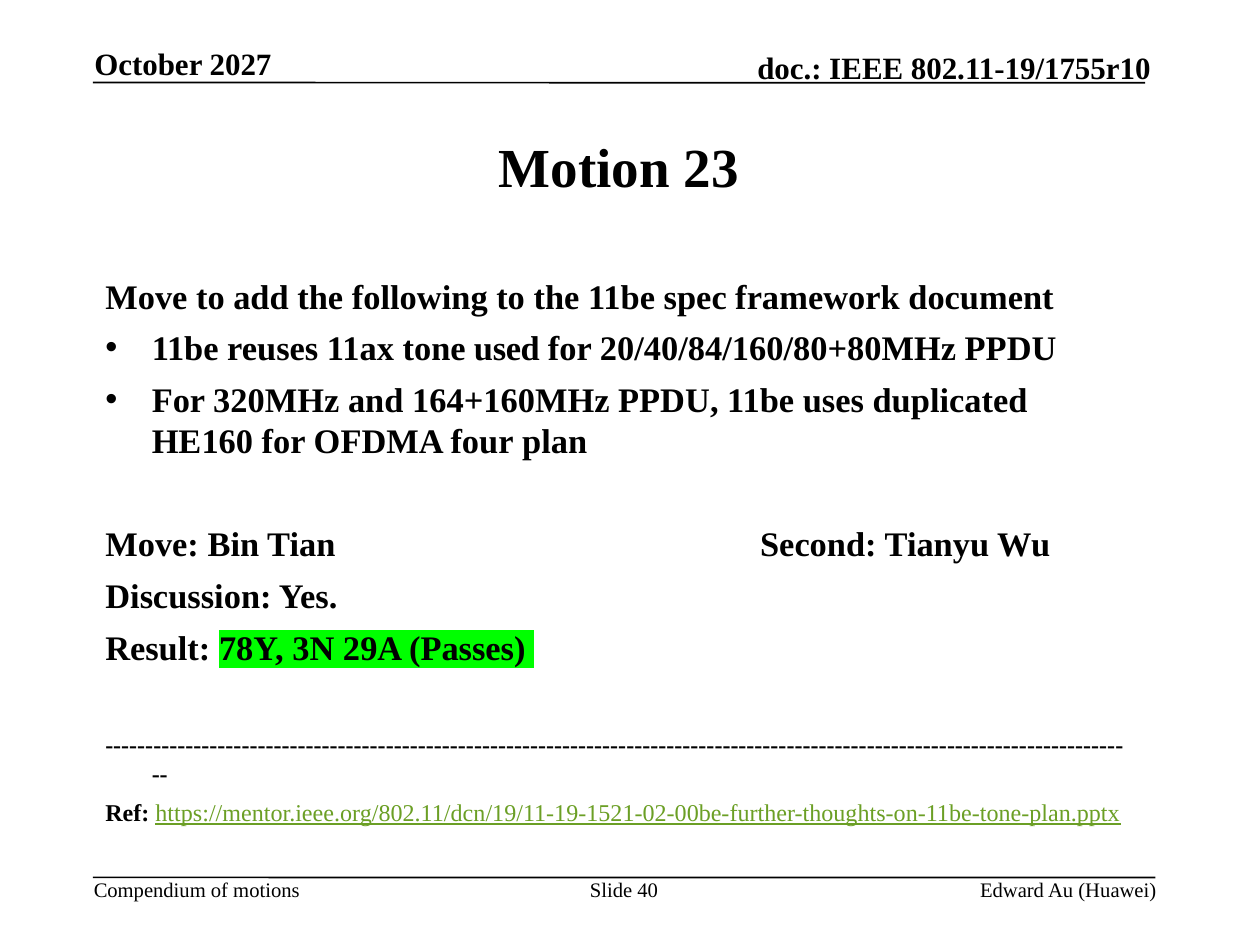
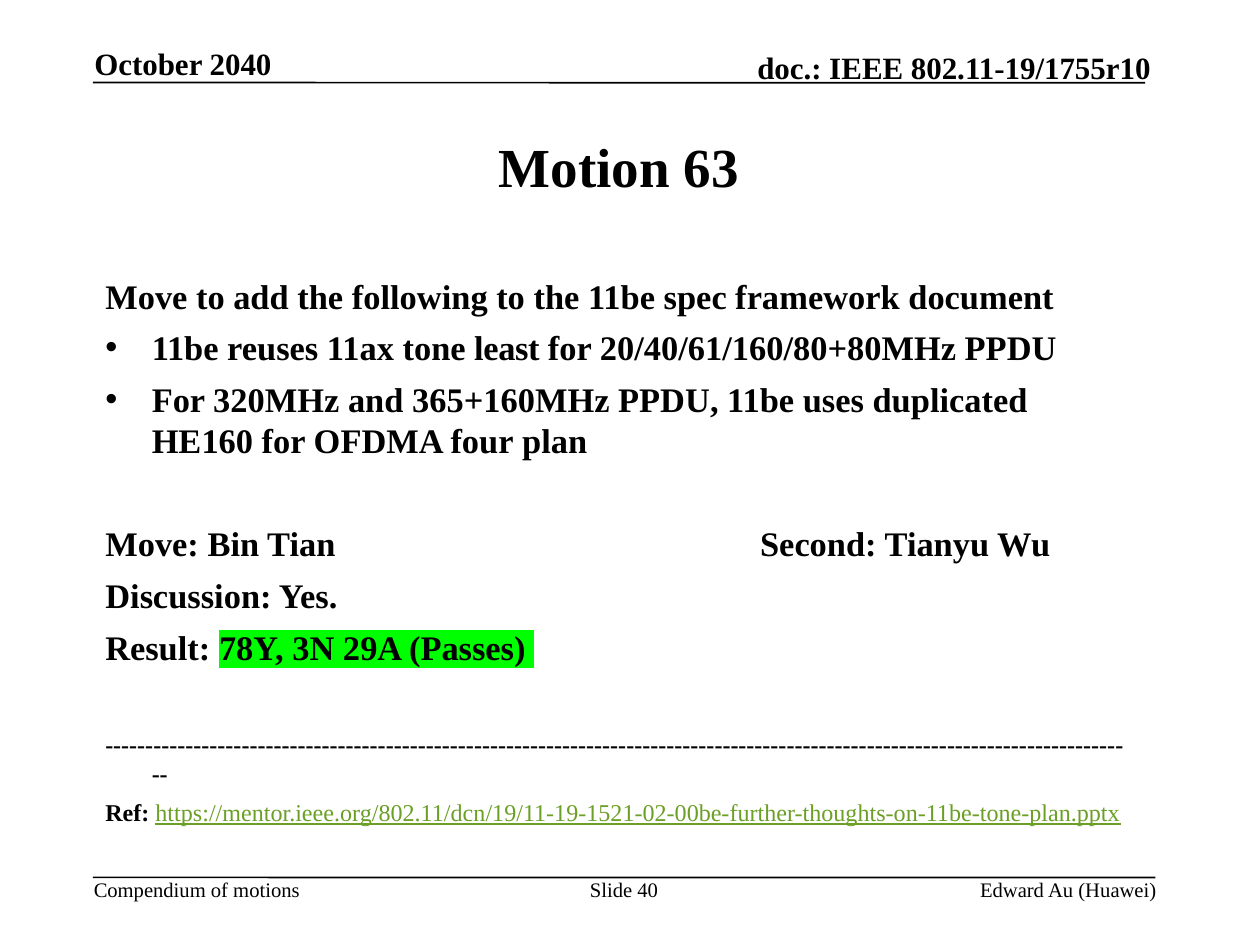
2027: 2027 -> 2040
23: 23 -> 63
used: used -> least
20/40/84/160/80+80MHz: 20/40/84/160/80+80MHz -> 20/40/61/160/80+80MHz
164+160MHz: 164+160MHz -> 365+160MHz
